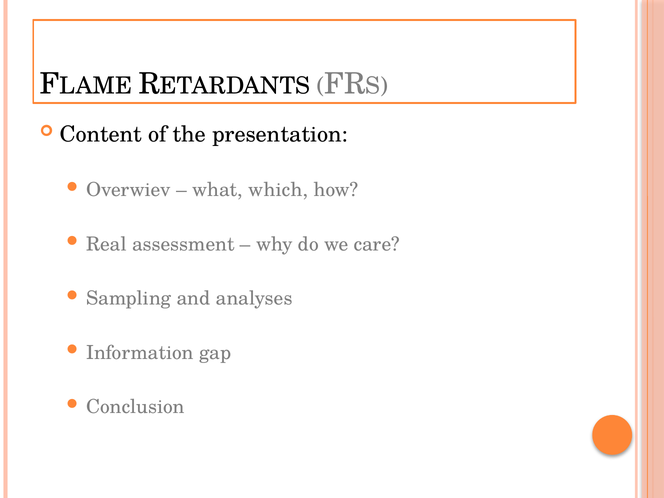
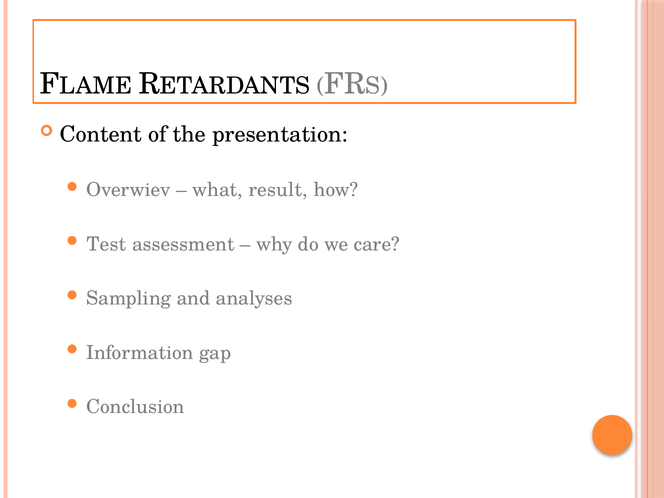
which: which -> result
Real: Real -> Test
